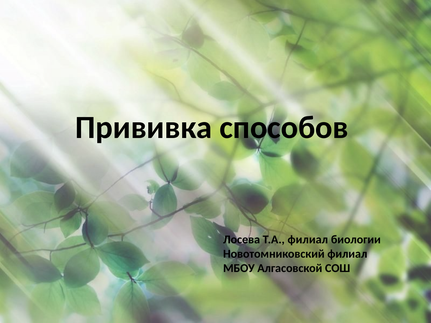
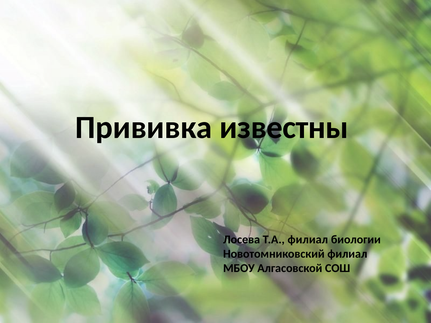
способов: способов -> известны
